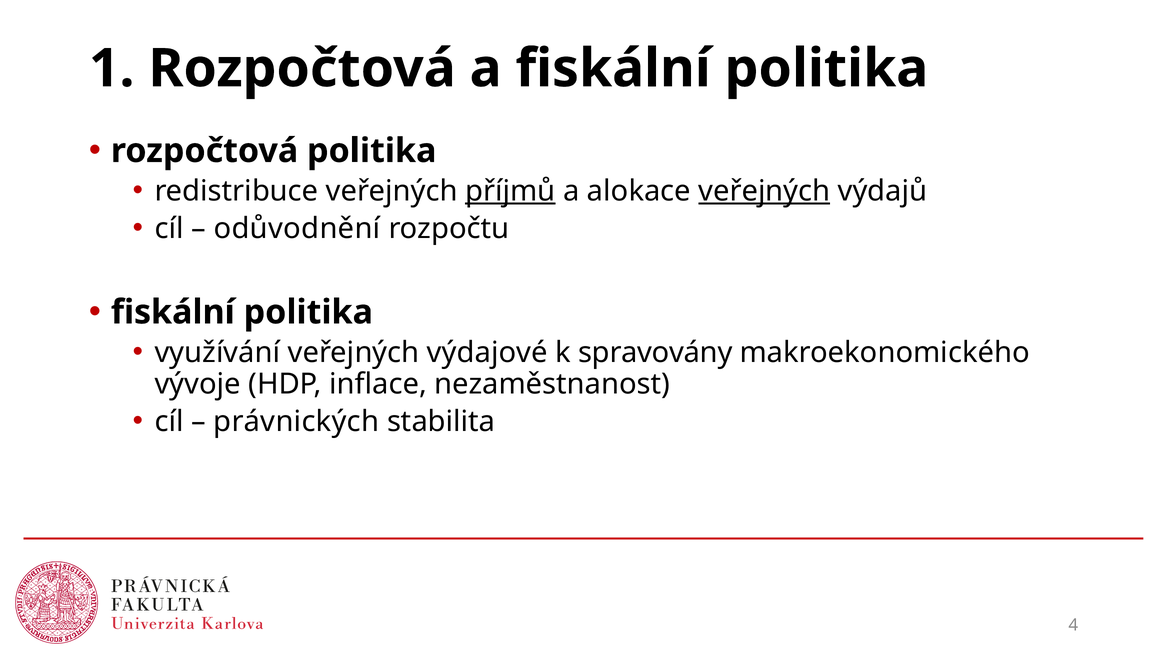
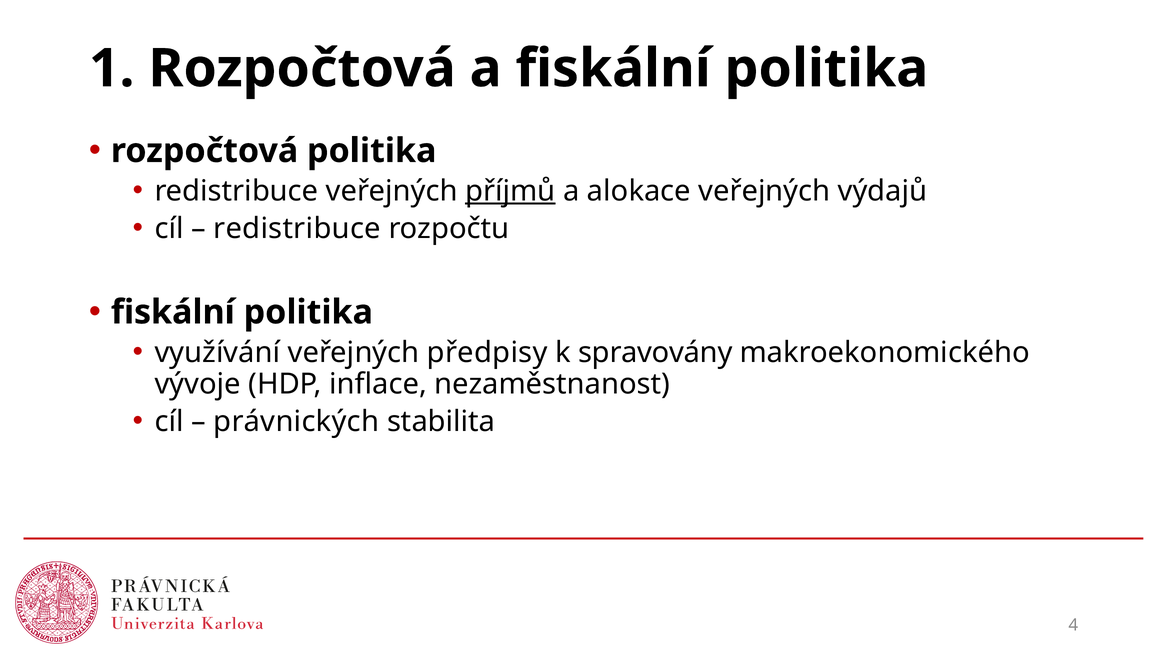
veřejných at (764, 191) underline: present -> none
odůvodnění at (297, 229): odůvodnění -> redistribuce
výdajové: výdajové -> předpisy
